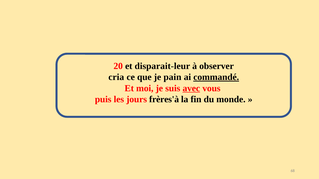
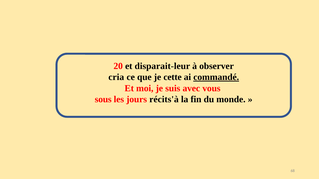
pain: pain -> cette
avec underline: present -> none
puis: puis -> sous
frères'à: frères'à -> récits'à
